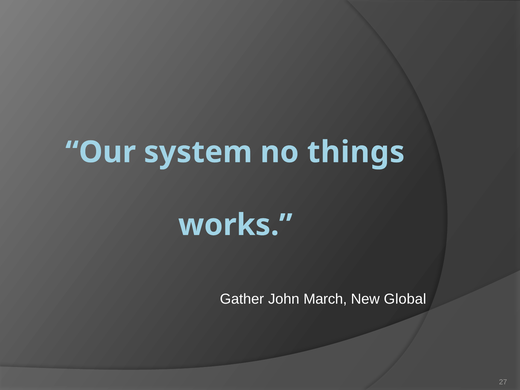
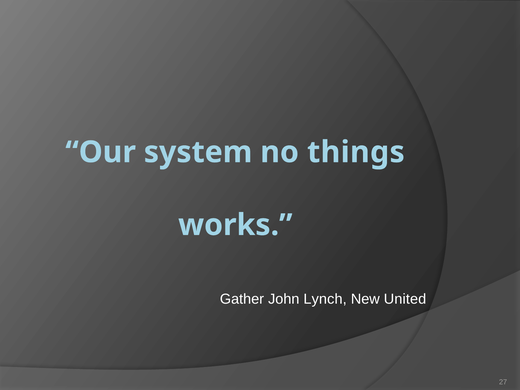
March: March -> Lynch
Global: Global -> United
